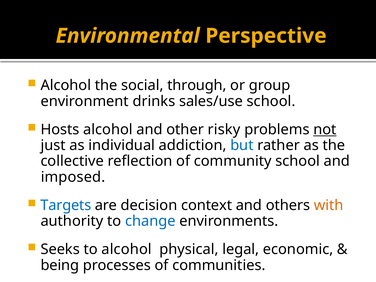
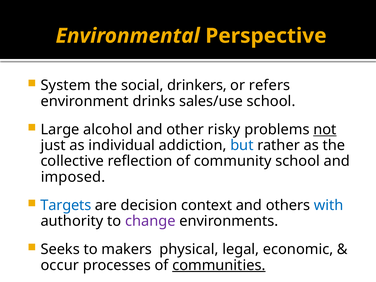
Alcohol at (66, 85): Alcohol -> System
through: through -> drinkers
group: group -> refers
Hosts: Hosts -> Large
with colour: orange -> blue
change colour: blue -> purple
to alcohol: alcohol -> makers
being: being -> occur
communities underline: none -> present
